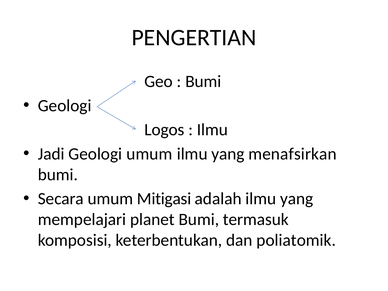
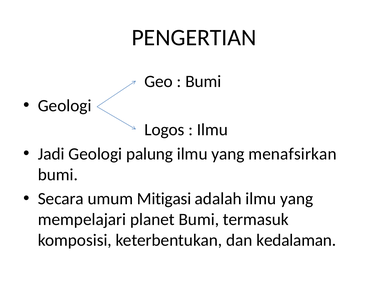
Geologi umum: umum -> palung
poliatomik: poliatomik -> kedalaman
